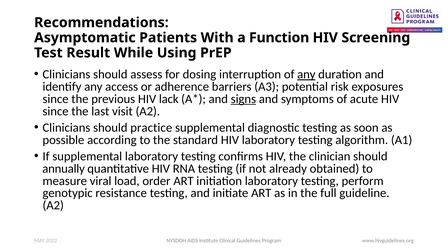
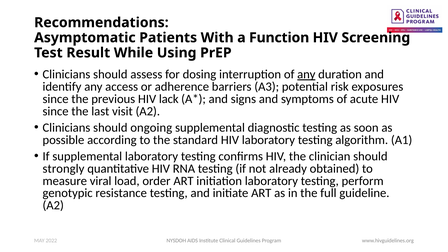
signs underline: present -> none
practice: practice -> ongoing
annually: annually -> strongly
